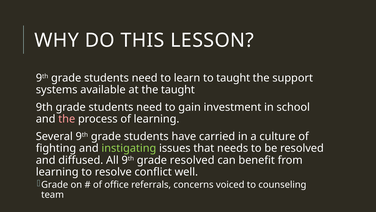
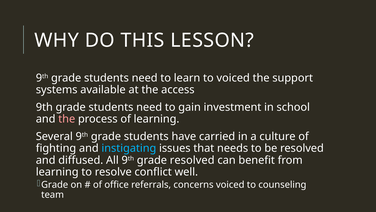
to taught: taught -> voiced
the taught: taught -> access
instigating colour: light green -> light blue
